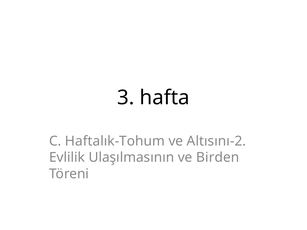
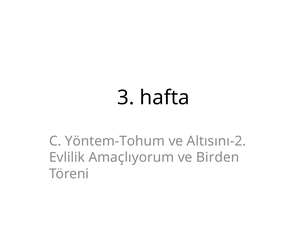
Haftalık-Tohum: Haftalık-Tohum -> Yöntem-Tohum
Ulaşılmasının: Ulaşılmasının -> Amaçlıyorum
